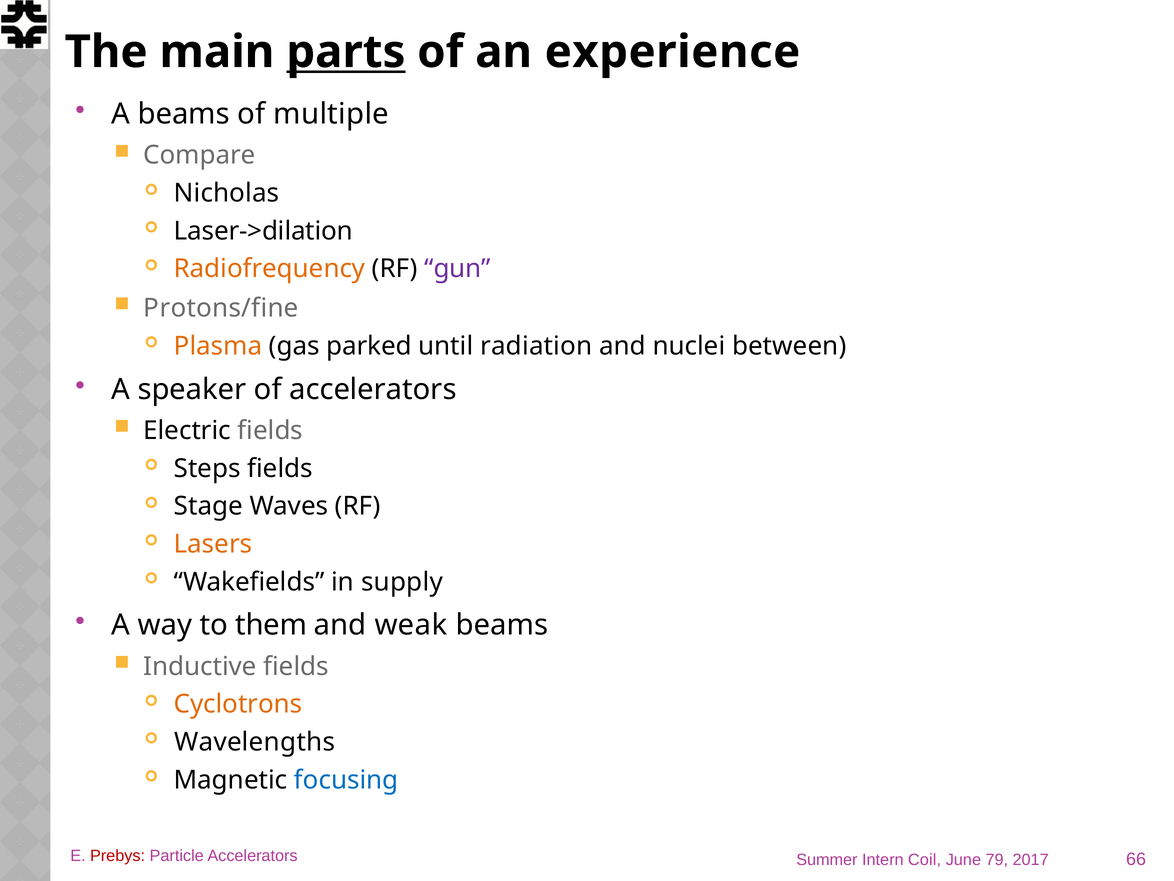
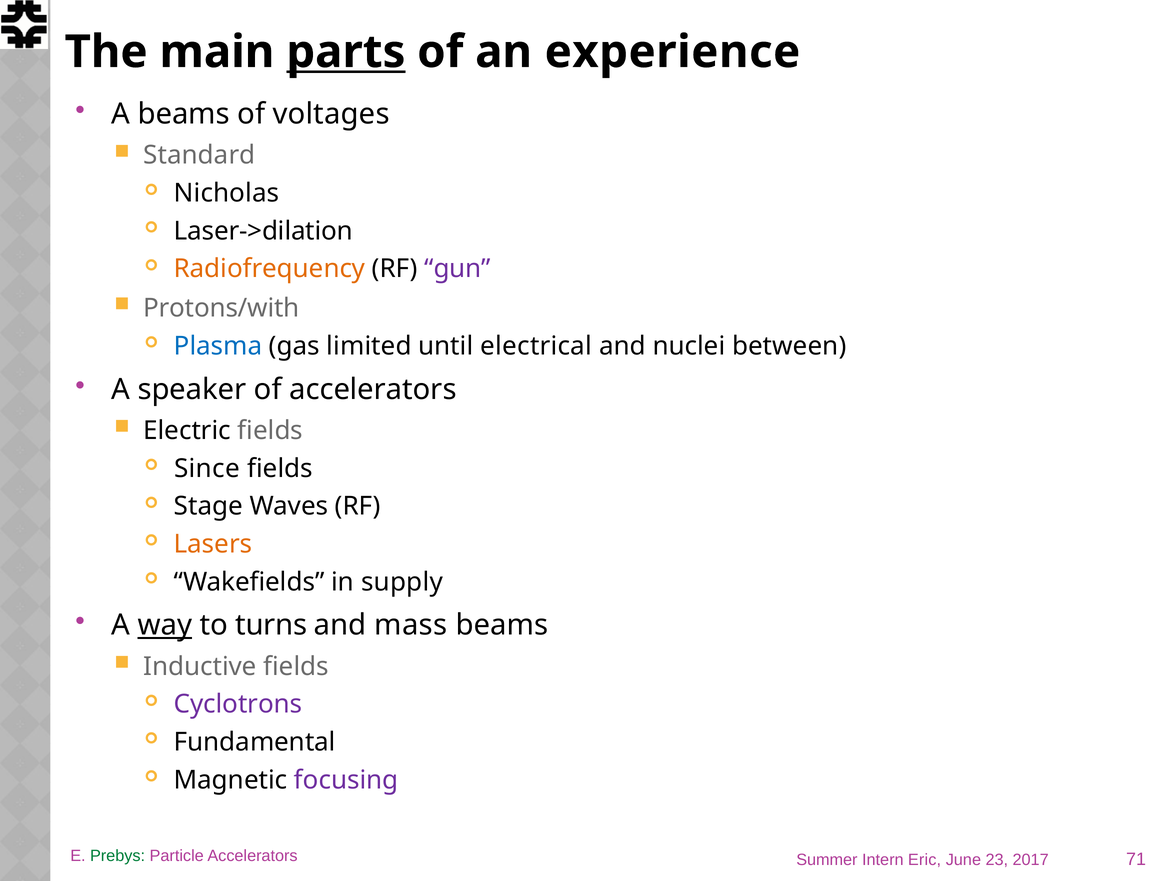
multiple: multiple -> voltages
Compare: Compare -> Standard
Protons/fine: Protons/fine -> Protons/with
Plasma colour: orange -> blue
parked: parked -> limited
radiation: radiation -> electrical
Steps: Steps -> Since
way underline: none -> present
them: them -> turns
weak: weak -> mass
Cyclotrons colour: orange -> purple
Wavelengths: Wavelengths -> Fundamental
focusing colour: blue -> purple
Prebys colour: red -> green
66: 66 -> 71
Coil: Coil -> Eric
79: 79 -> 23
